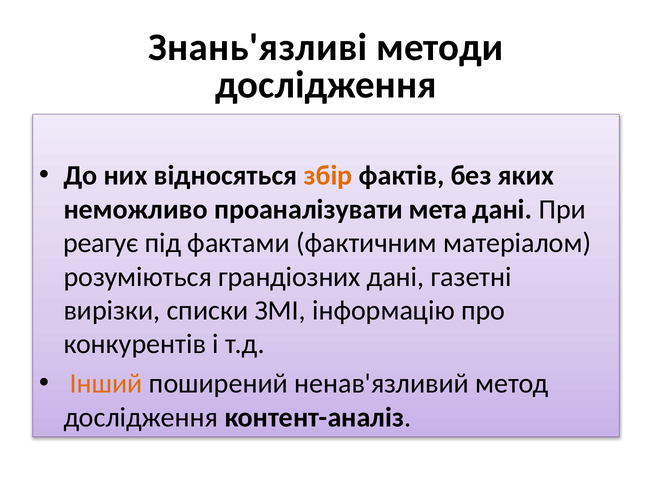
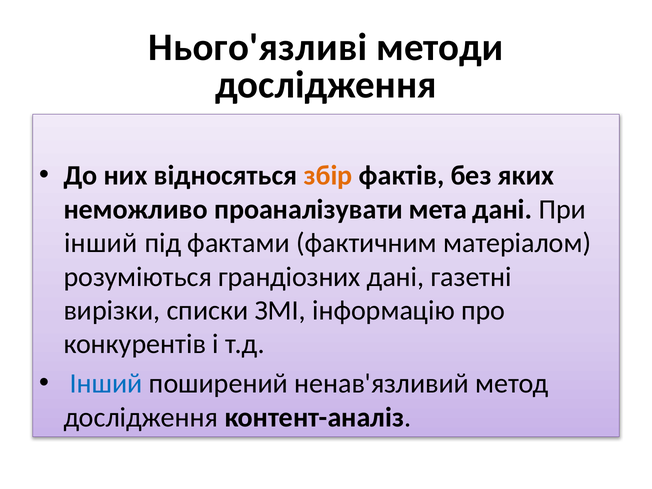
Знань'язливі: Знань'язливі -> Нього'язливі
реагує at (101, 243): реагує -> інший
Інший at (106, 384) colour: orange -> blue
